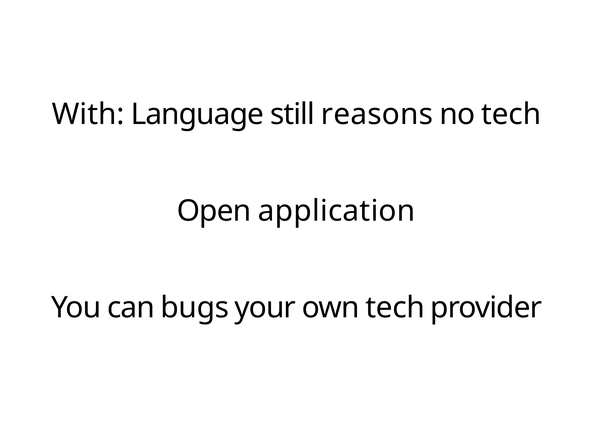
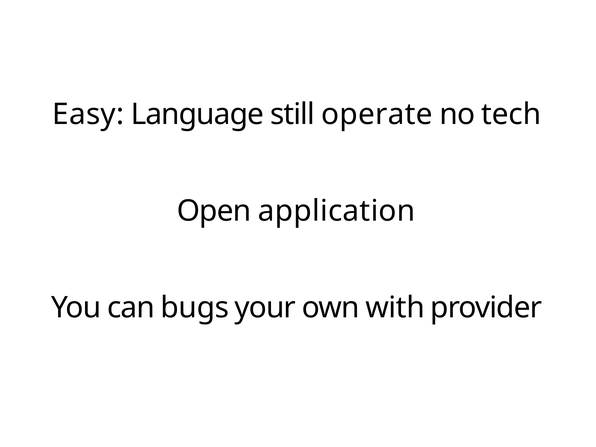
With: With -> Easy
reasons: reasons -> operate
own tech: tech -> with
